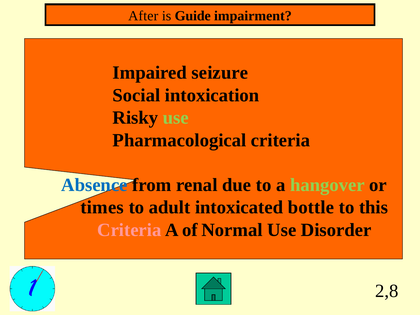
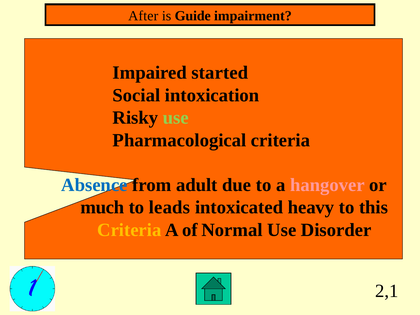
seizure: seizure -> started
renal: renal -> adult
hangover colour: light green -> pink
times: times -> much
adult: adult -> leads
bottle: bottle -> heavy
Criteria at (129, 230) colour: pink -> yellow
2,8: 2,8 -> 2,1
